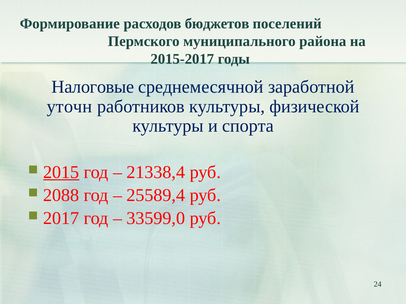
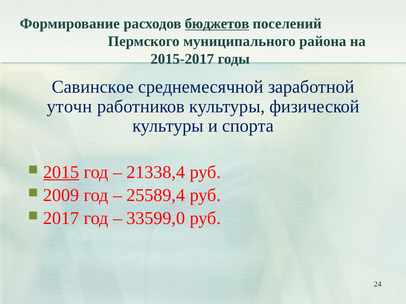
бюджетов underline: none -> present
Налоговые: Налоговые -> Савинское
2088: 2088 -> 2009
